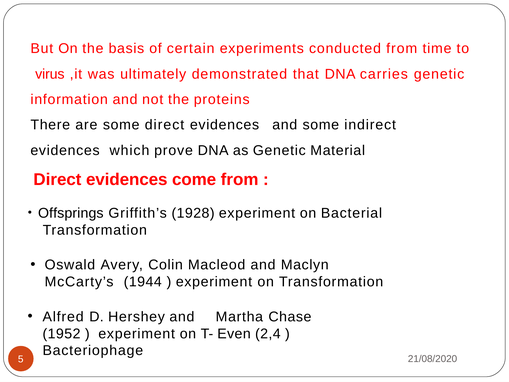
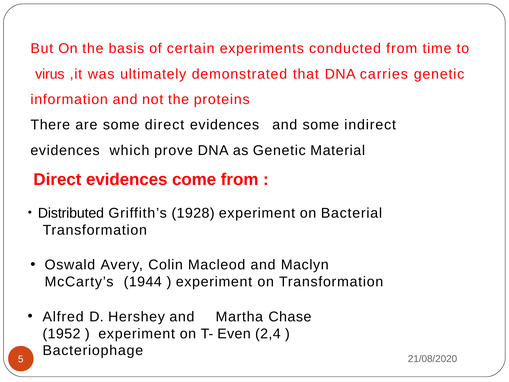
Offsprings: Offsprings -> Distributed
